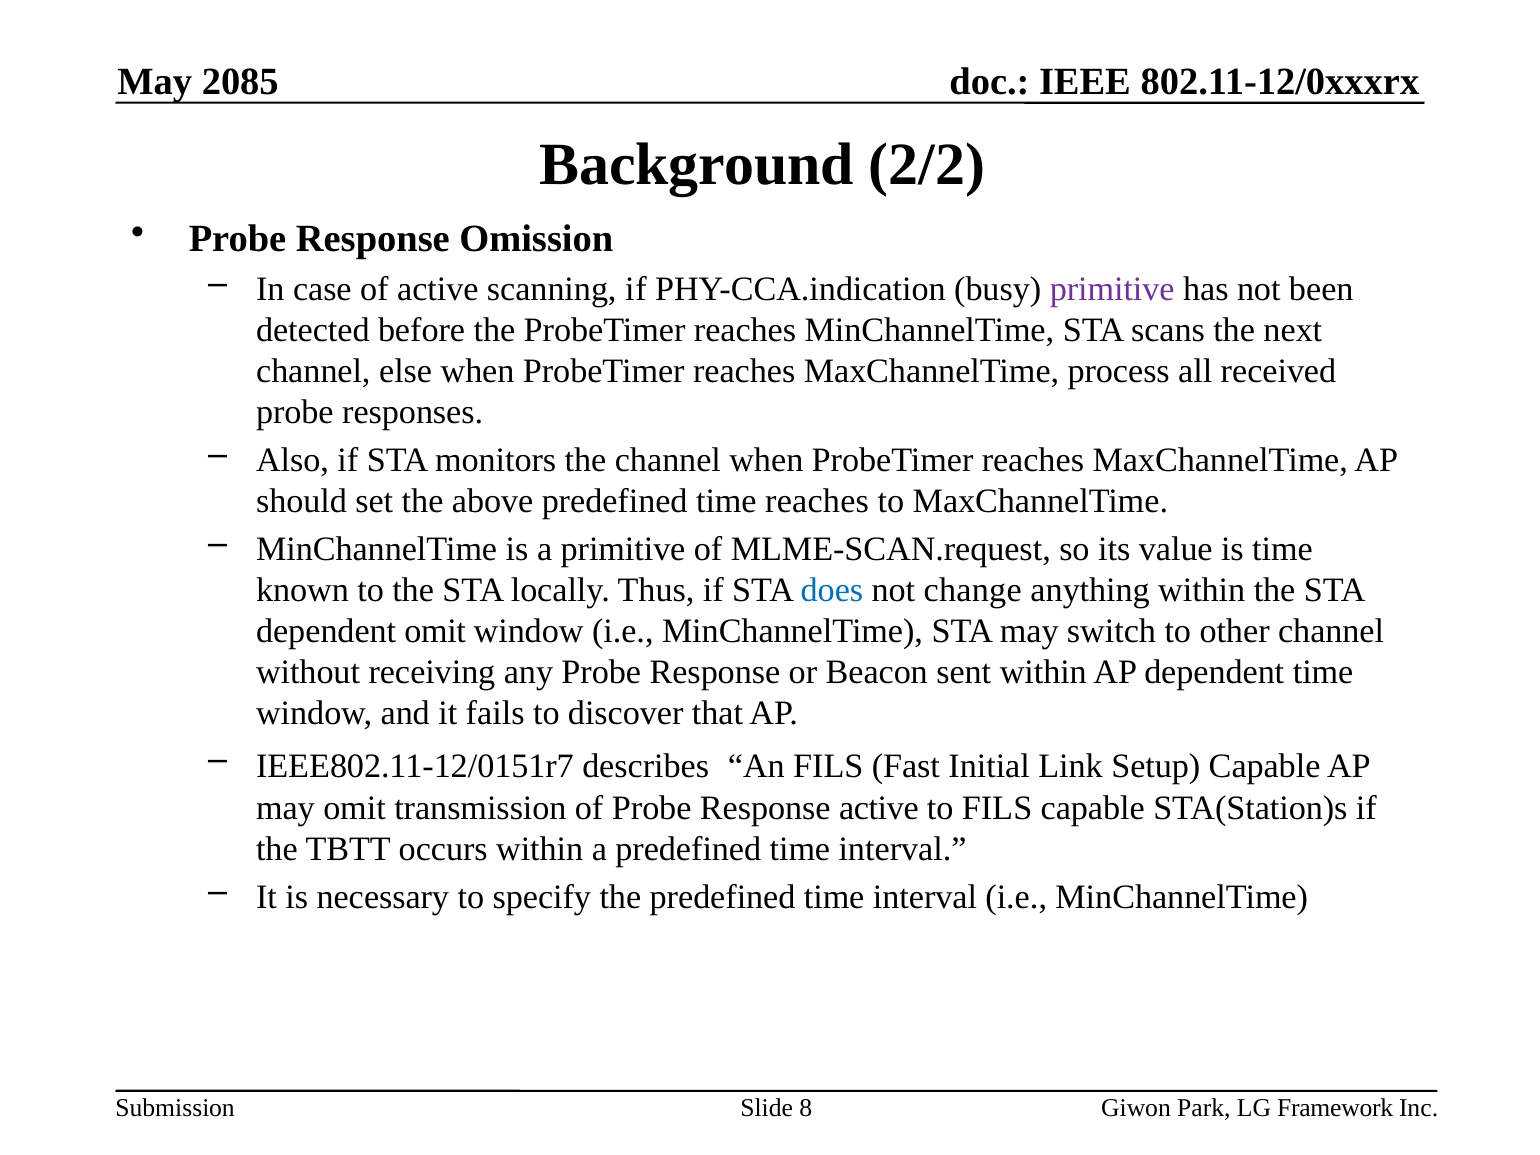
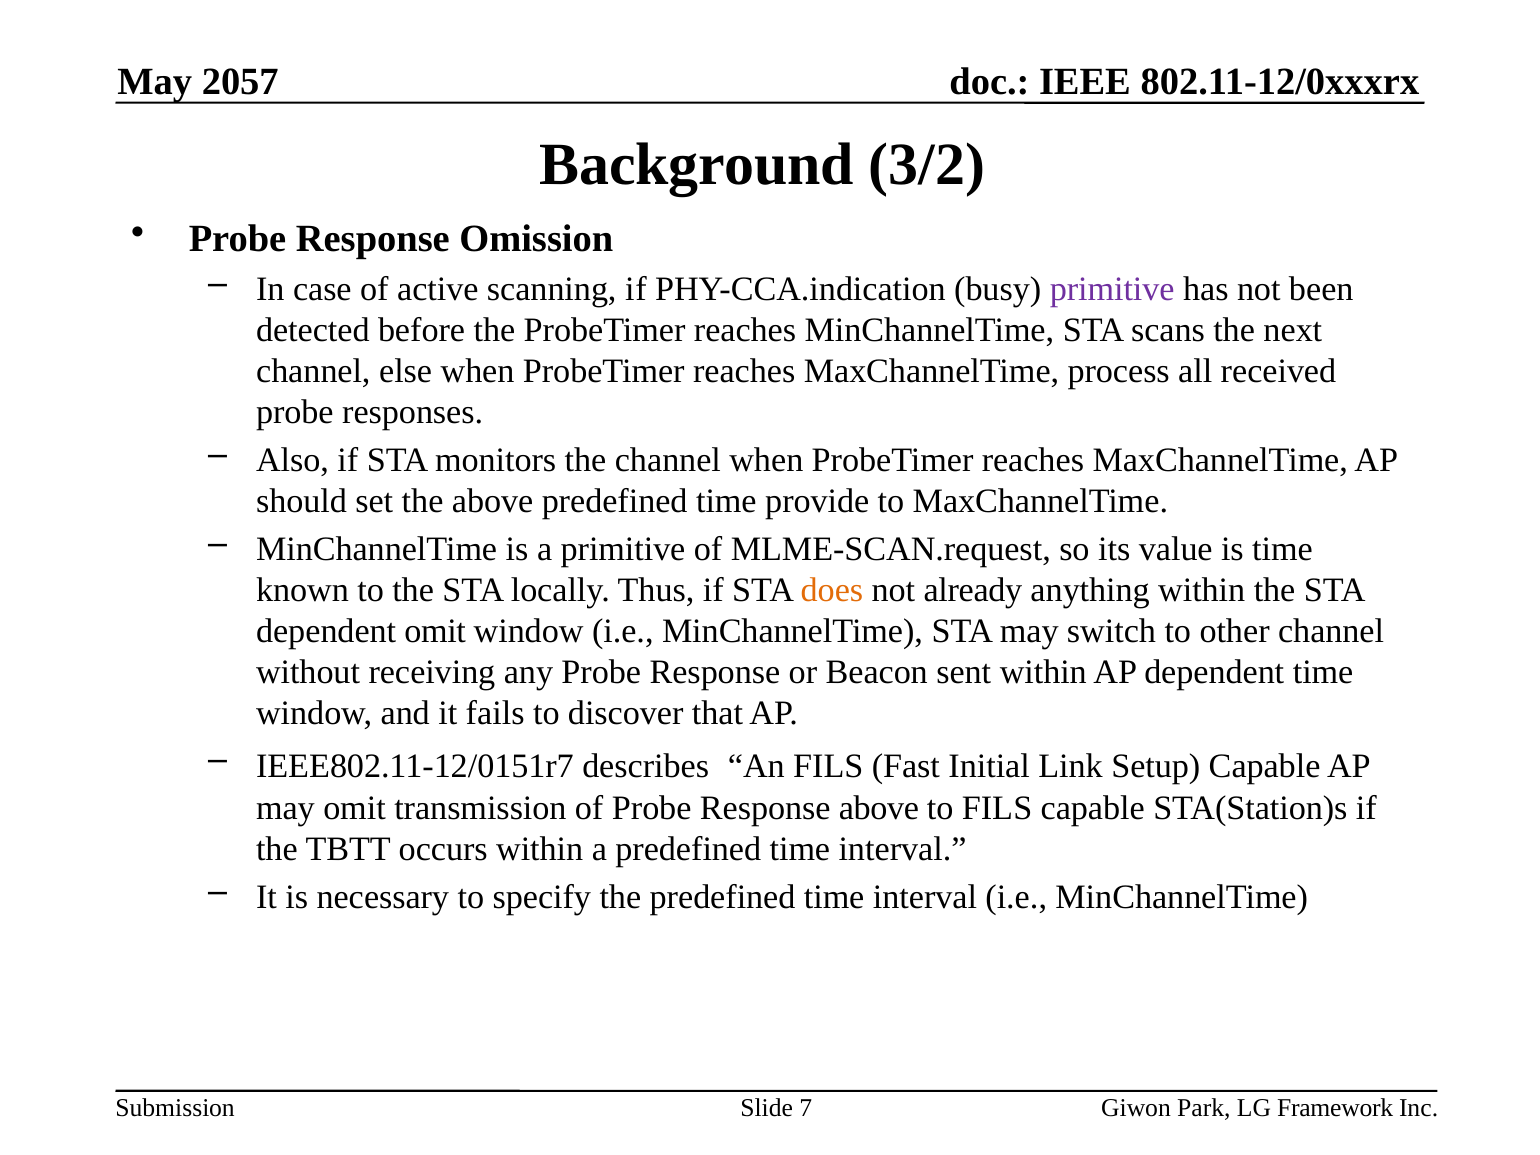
2085: 2085 -> 2057
2/2: 2/2 -> 3/2
time reaches: reaches -> provide
does colour: blue -> orange
change: change -> already
Response active: active -> above
8: 8 -> 7
